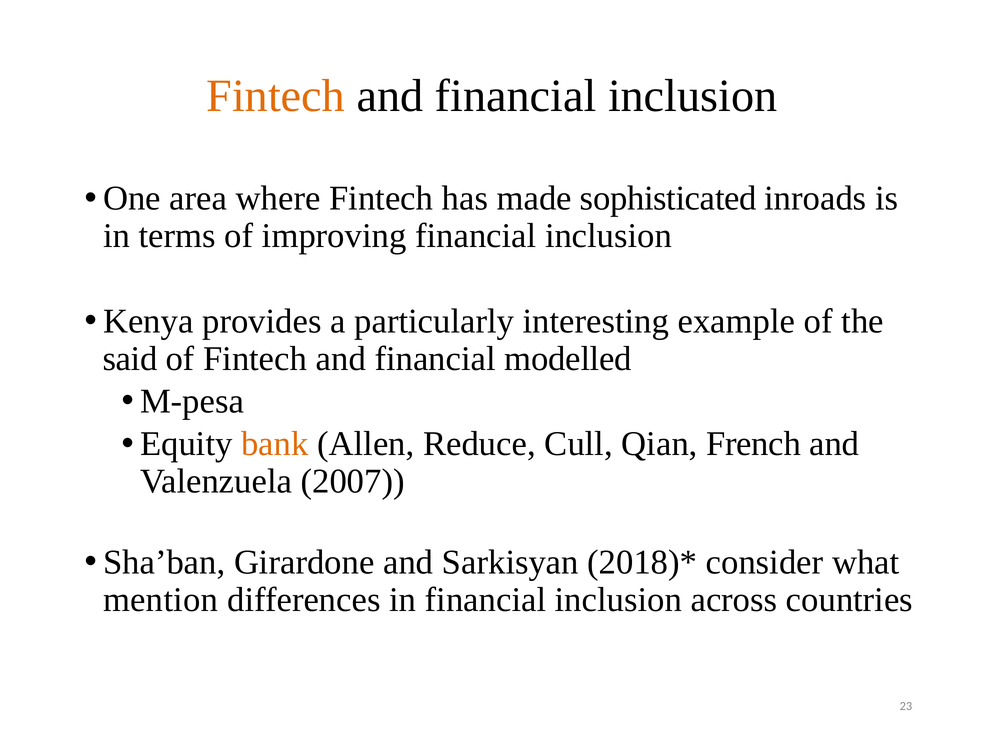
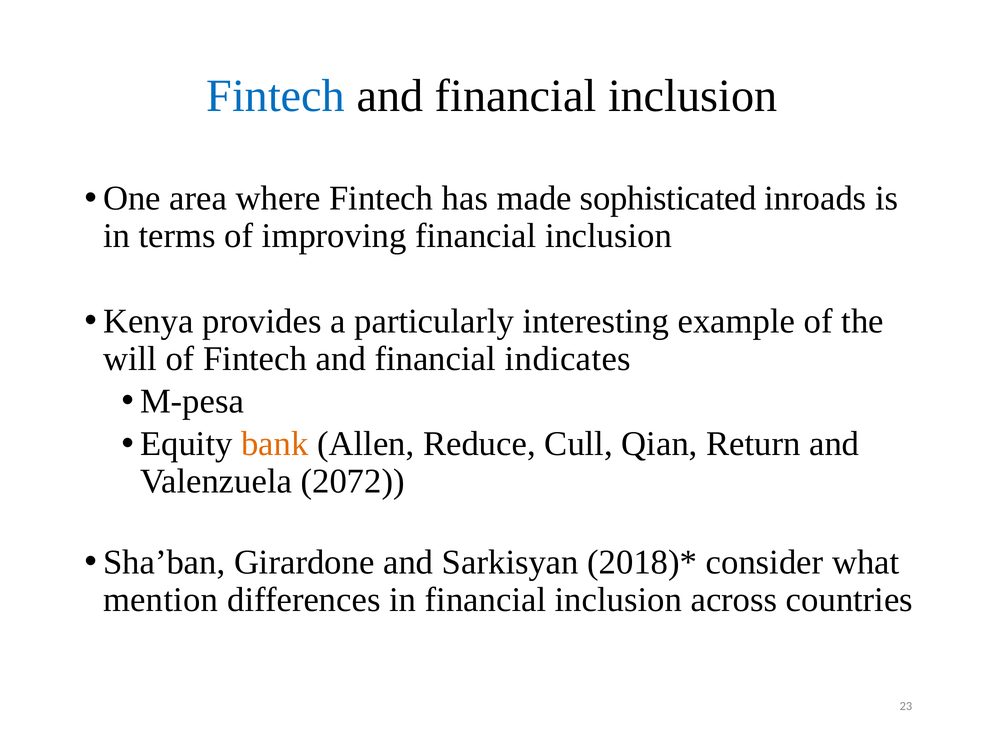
Fintech at (276, 96) colour: orange -> blue
said: said -> will
modelled: modelled -> indicates
French: French -> Return
2007: 2007 -> 2072
